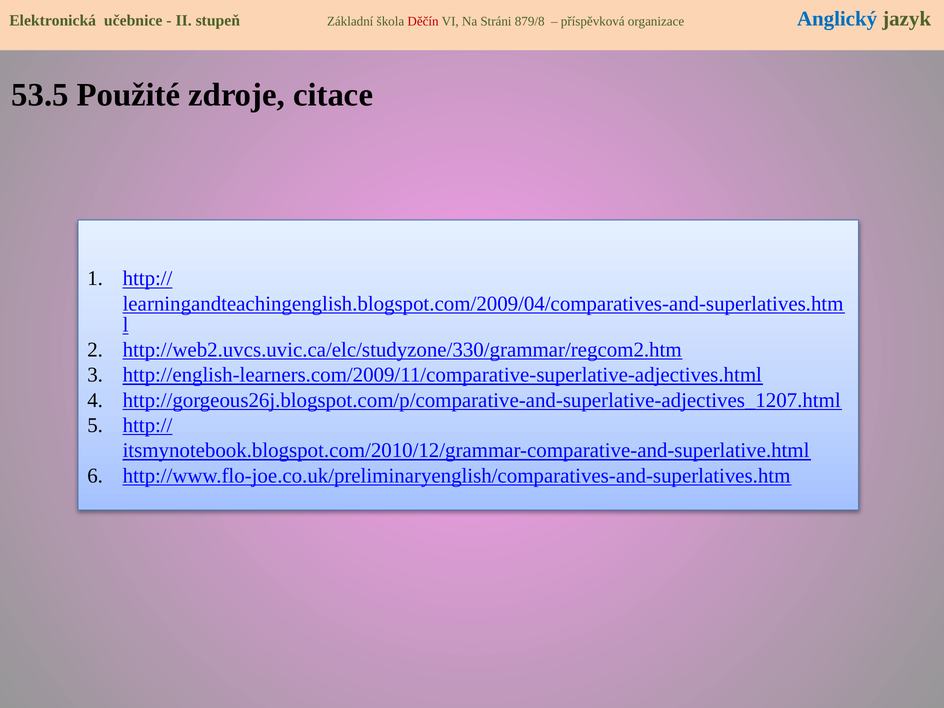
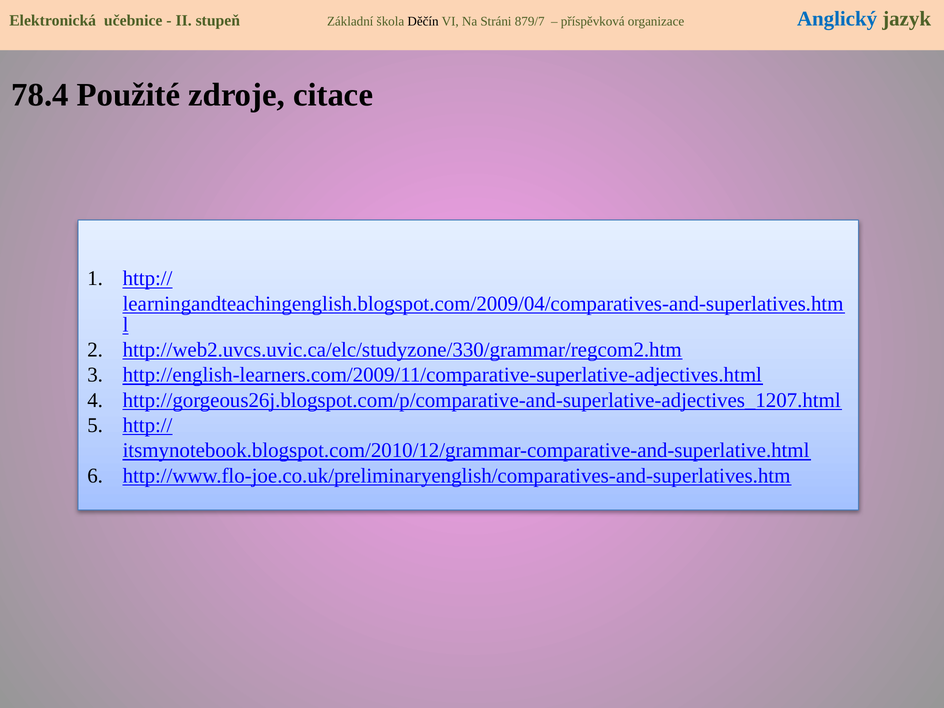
Děčín colour: red -> black
879/8: 879/8 -> 879/7
53.5: 53.5 -> 78.4
